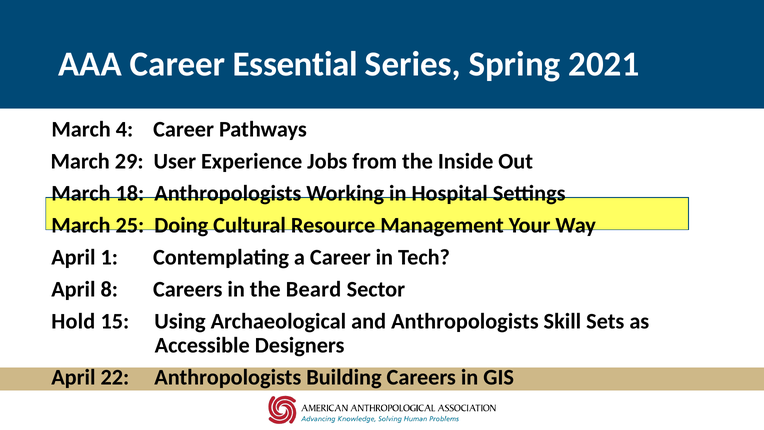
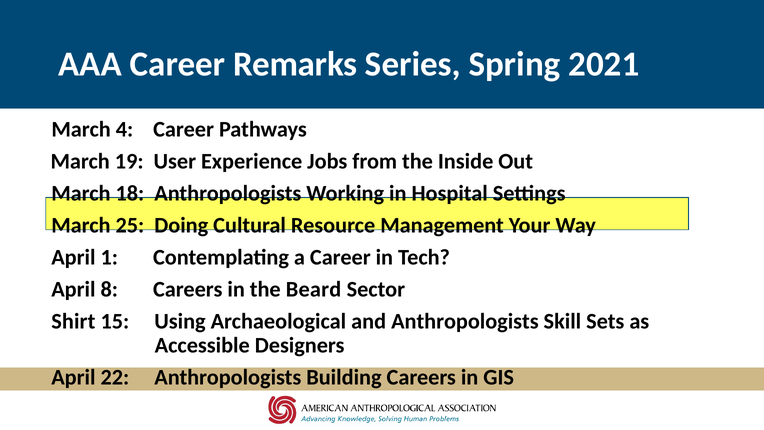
Essential: Essential -> Remarks
29: 29 -> 19
Hold: Hold -> Shirt
